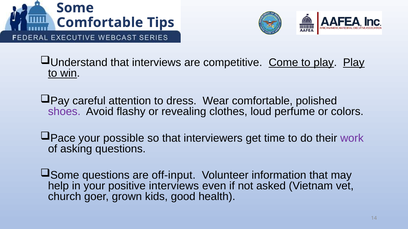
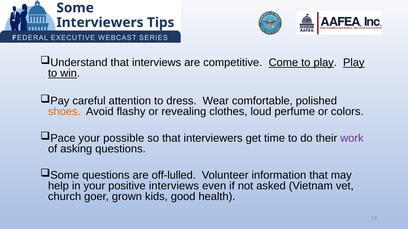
Comfortable at (100, 23): Comfortable -> Interviewers
shoes colour: purple -> orange
off-input: off-input -> off-lulled
